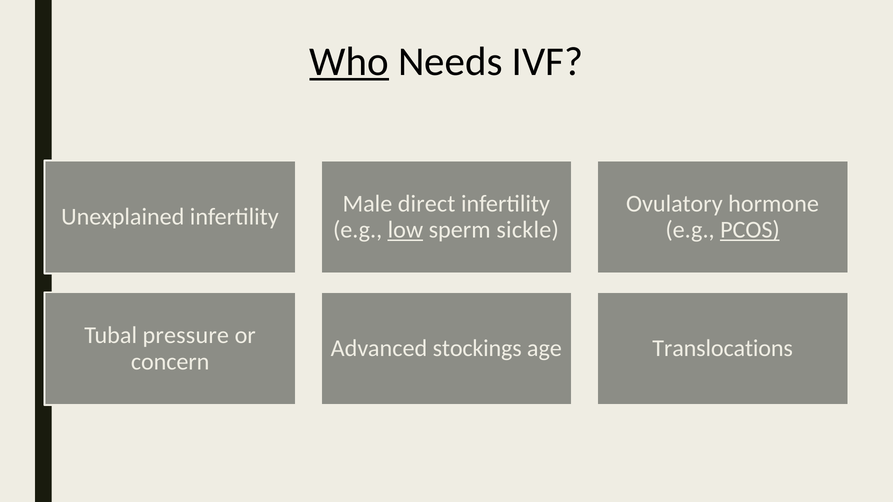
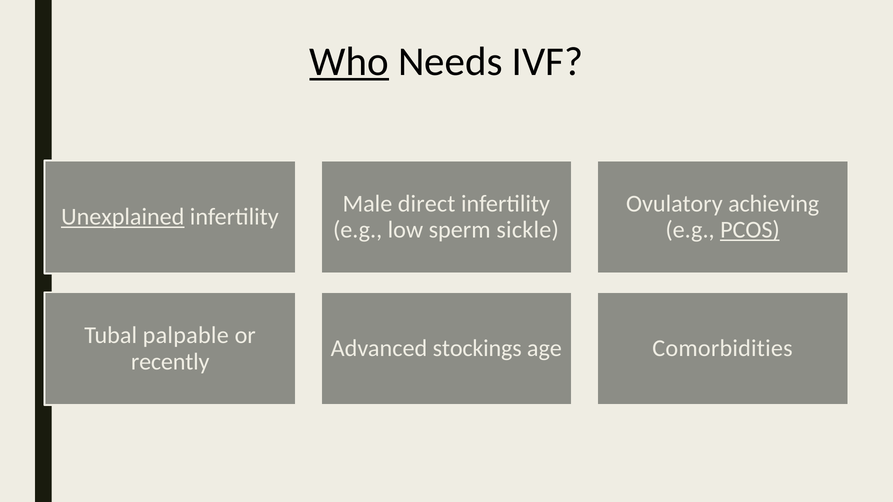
hormone: hormone -> achieving
Unexplained underline: none -> present
low underline: present -> none
pressure: pressure -> palpable
Translocations: Translocations -> Comorbidities
concern: concern -> recently
